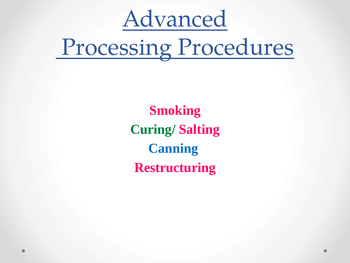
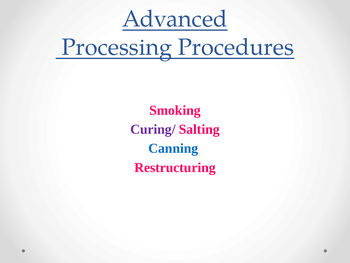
Curing/ colour: green -> purple
